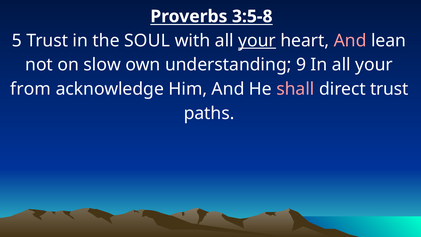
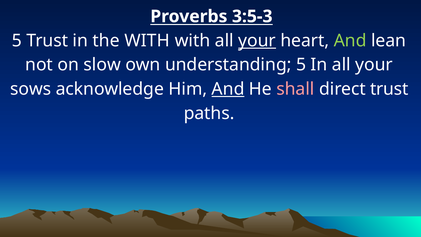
3:5-8: 3:5-8 -> 3:5-3
the SOUL: SOUL -> WITH
And at (350, 41) colour: pink -> light green
understanding 9: 9 -> 5
from: from -> sows
And at (228, 89) underline: none -> present
